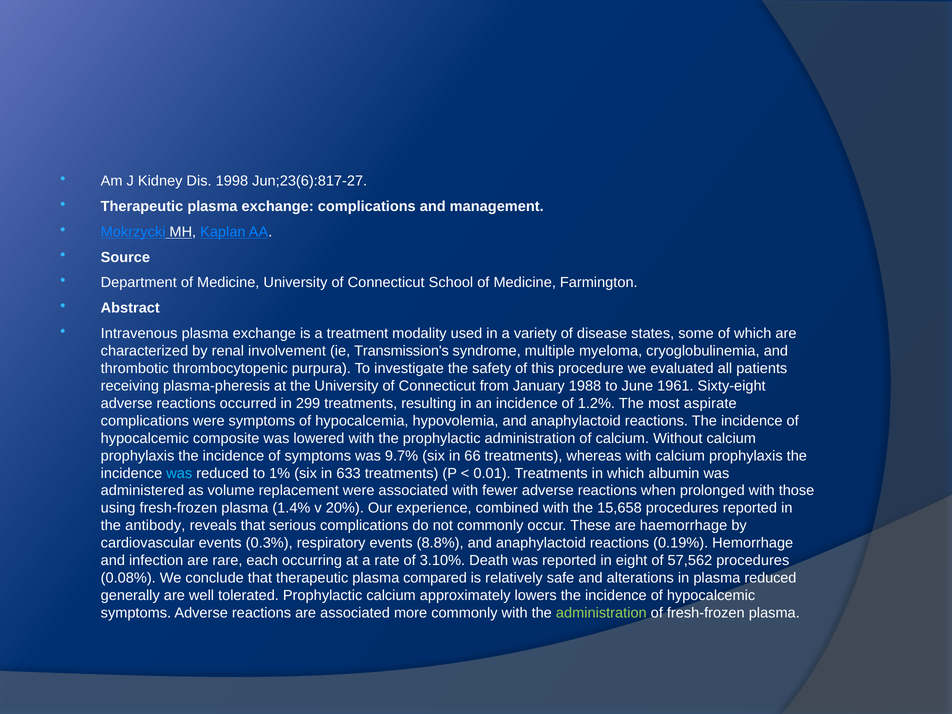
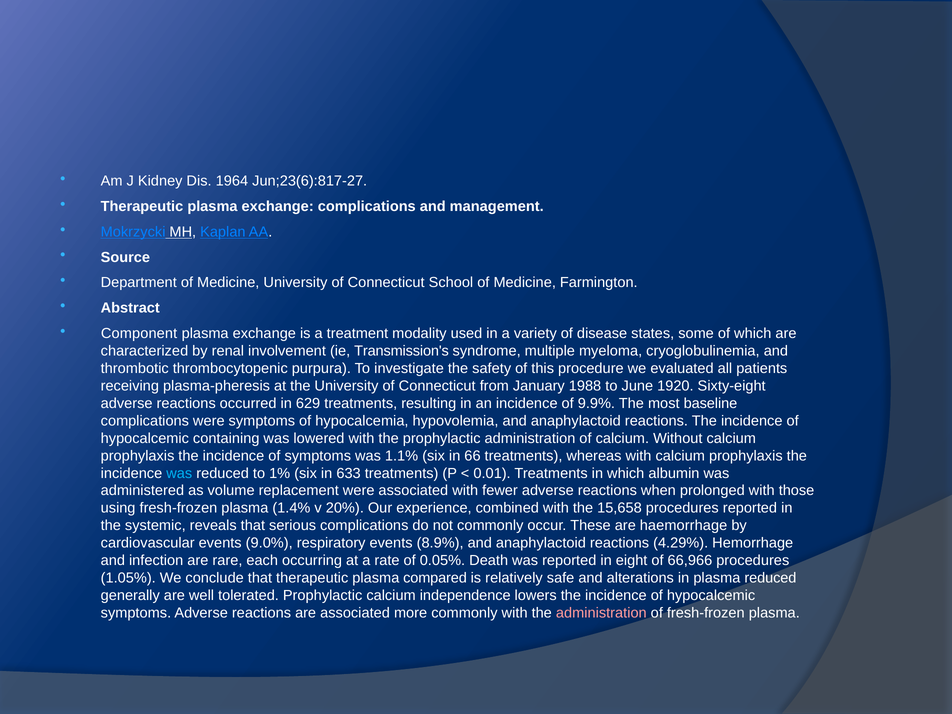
1998: 1998 -> 1964
Intravenous: Intravenous -> Component
1961: 1961 -> 1920
299: 299 -> 629
1.2%: 1.2% -> 9.9%
aspirate: aspirate -> baseline
composite: composite -> containing
9.7%: 9.7% -> 1.1%
antibody: antibody -> systemic
0.3%: 0.3% -> 9.0%
8.8%: 8.8% -> 8.9%
0.19%: 0.19% -> 4.29%
3.10%: 3.10% -> 0.05%
57,562: 57,562 -> 66,966
0.08%: 0.08% -> 1.05%
approximately: approximately -> independence
administration at (601, 613) colour: light green -> pink
